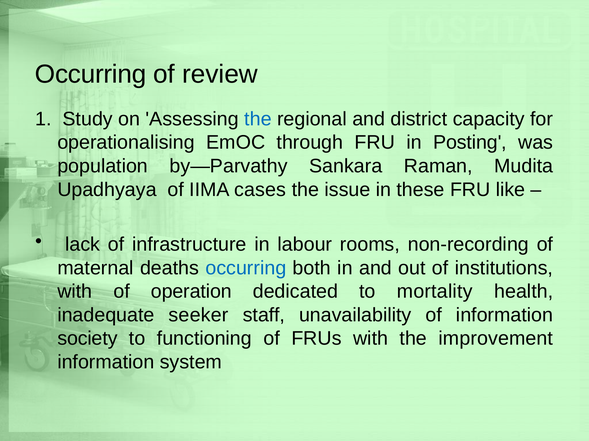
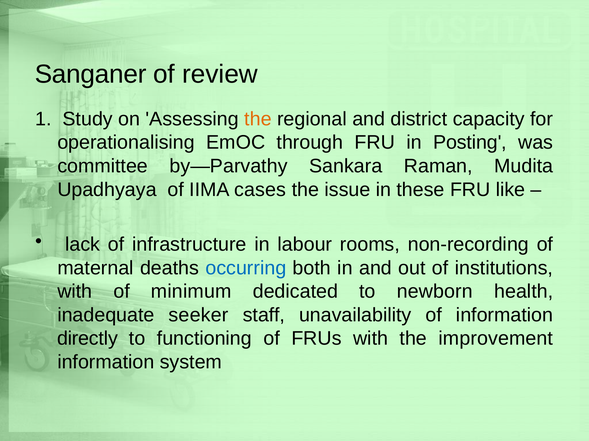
Occurring at (91, 74): Occurring -> Sanganer
the at (258, 119) colour: blue -> orange
population: population -> committee
operation: operation -> minimum
mortality: mortality -> newborn
society: society -> directly
